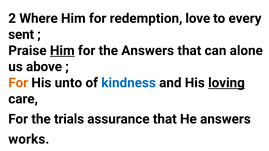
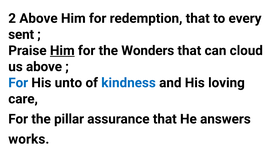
2 Where: Where -> Above
redemption love: love -> that
the Answers: Answers -> Wonders
alone: alone -> cloud
For at (18, 83) colour: orange -> blue
loving underline: present -> none
trials: trials -> pillar
